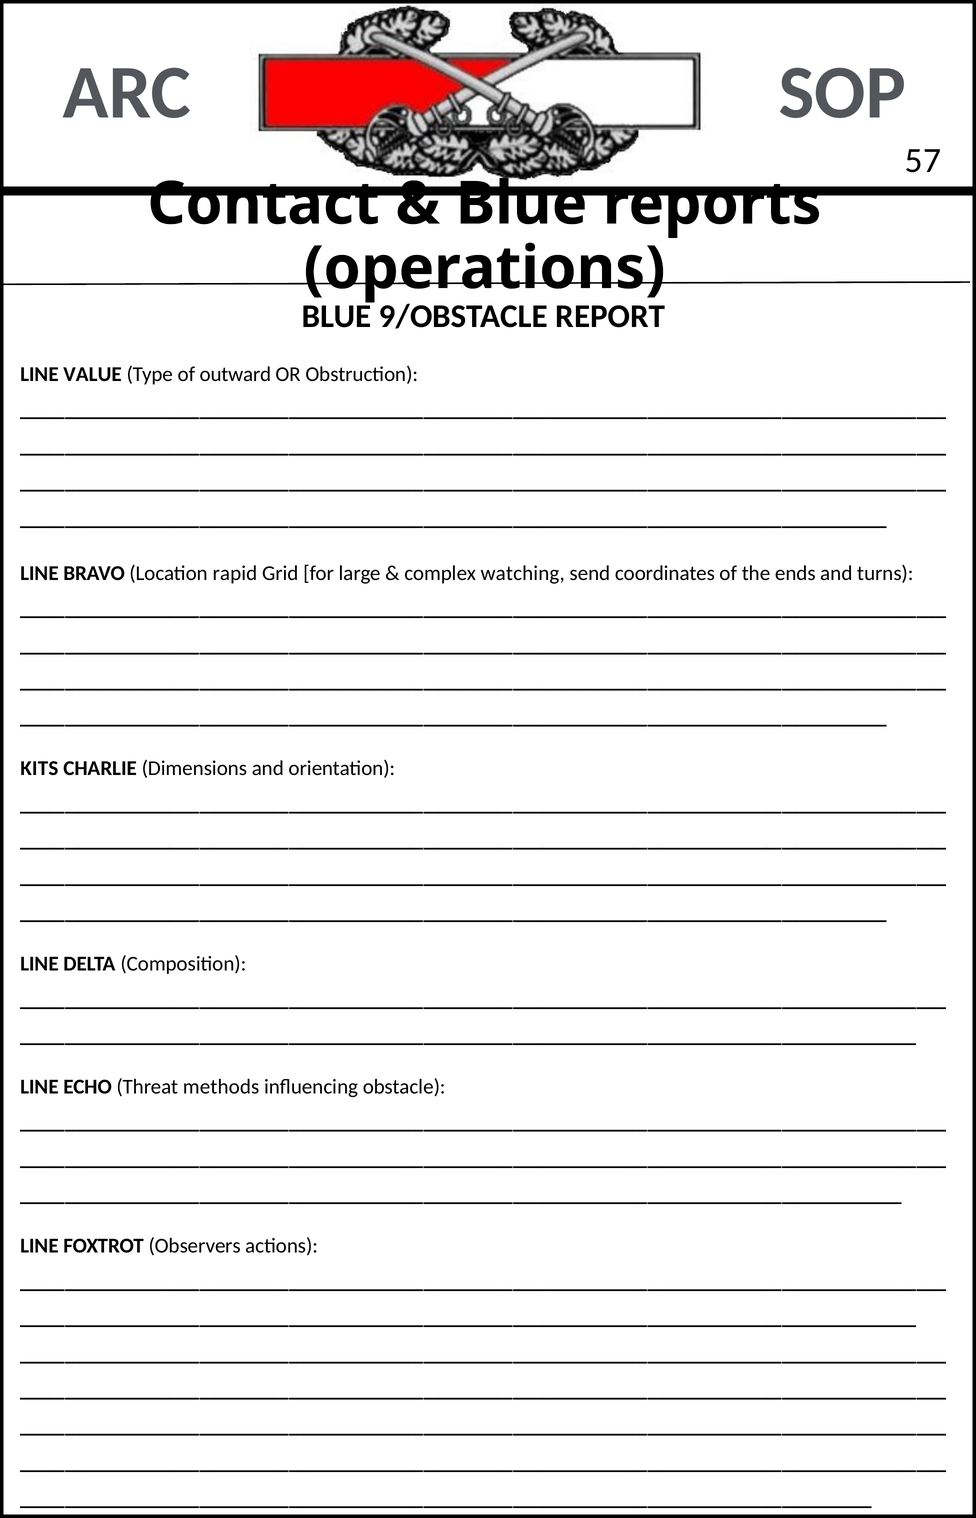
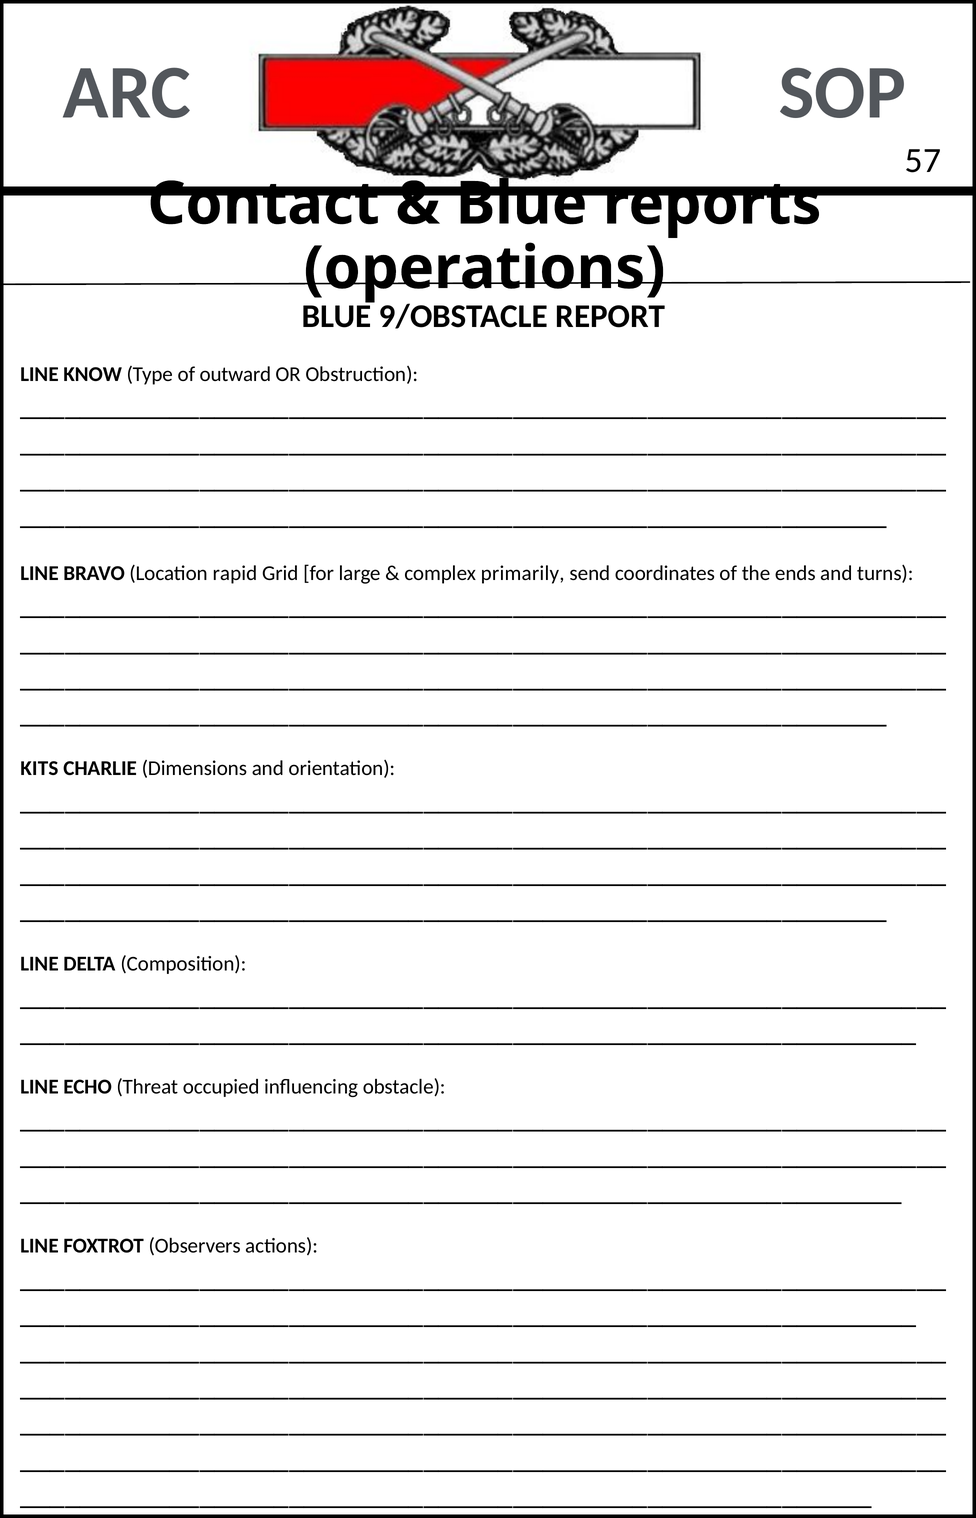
VALUE: VALUE -> KNOW
watching: watching -> primarily
methods: methods -> occupied
